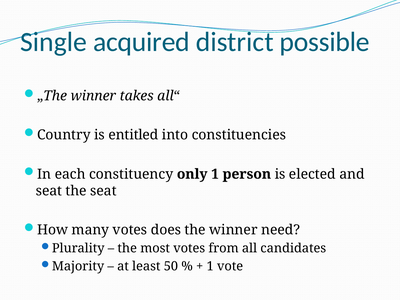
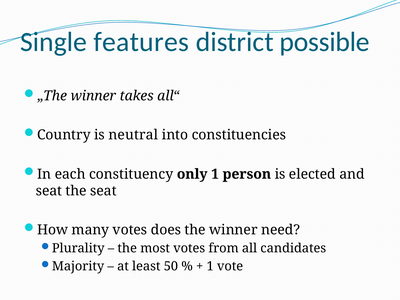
acquired: acquired -> features
entitled: entitled -> neutral
